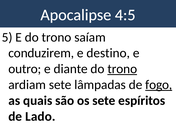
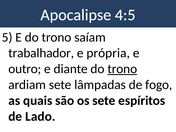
conduzirem: conduzirem -> trabalhador
destino: destino -> própria
fogo underline: present -> none
